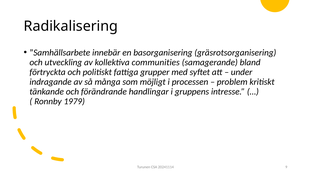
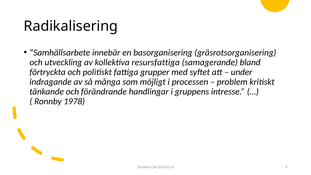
communities: communities -> resursfattiga
1979: 1979 -> 1978
